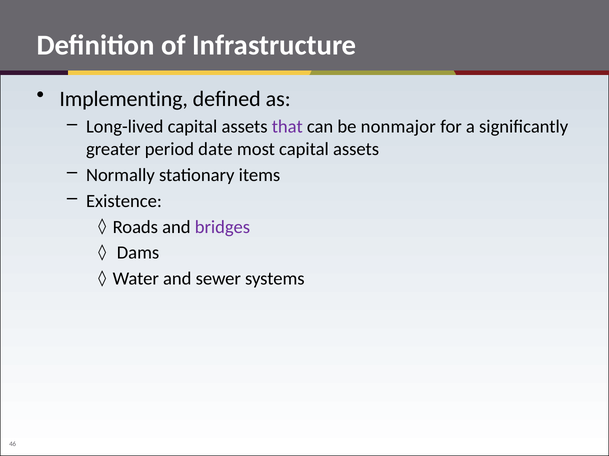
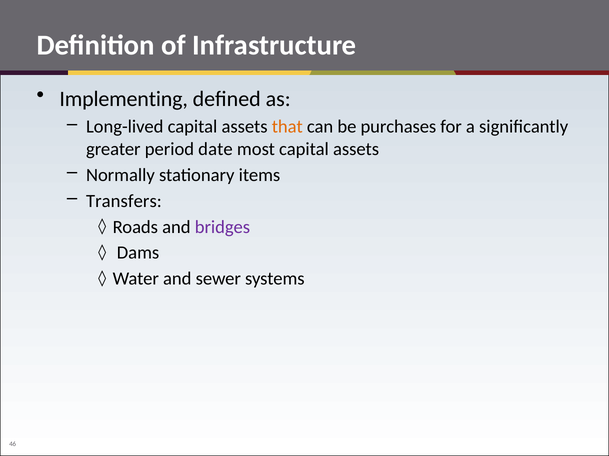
that colour: purple -> orange
nonmajor: nonmajor -> purchases
Existence: Existence -> Transfers
